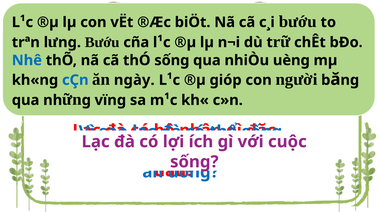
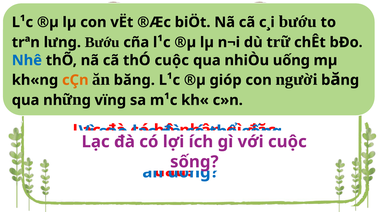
thÓ sống: sống -> cuộc
nhiÒu uèng: uèng -> uống
cÇn colour: blue -> orange
ăn ngày: ngày -> băng
